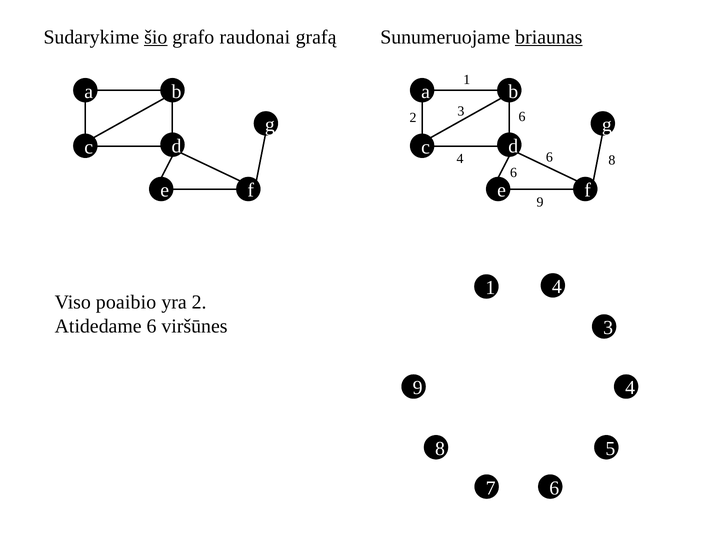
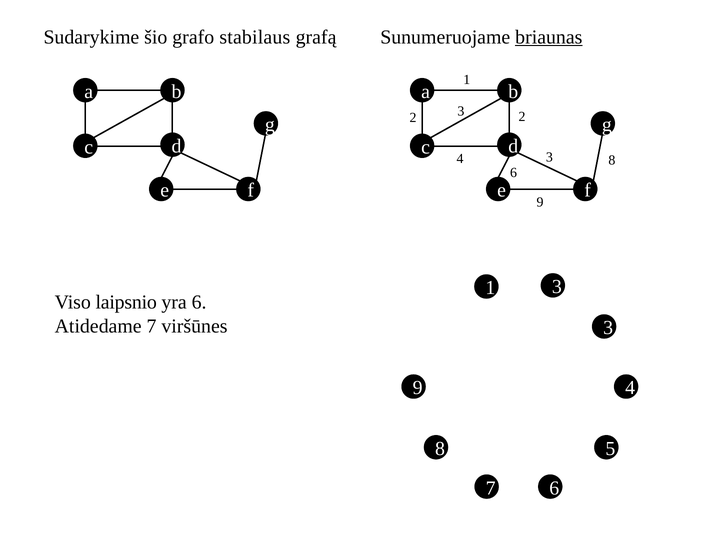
šio underline: present -> none
raudonai: raudonai -> stabilaus
3 6: 6 -> 2
4 6: 6 -> 3
1 4: 4 -> 3
poaibio: poaibio -> laipsnio
yra 2: 2 -> 6
Atidedame 6: 6 -> 7
